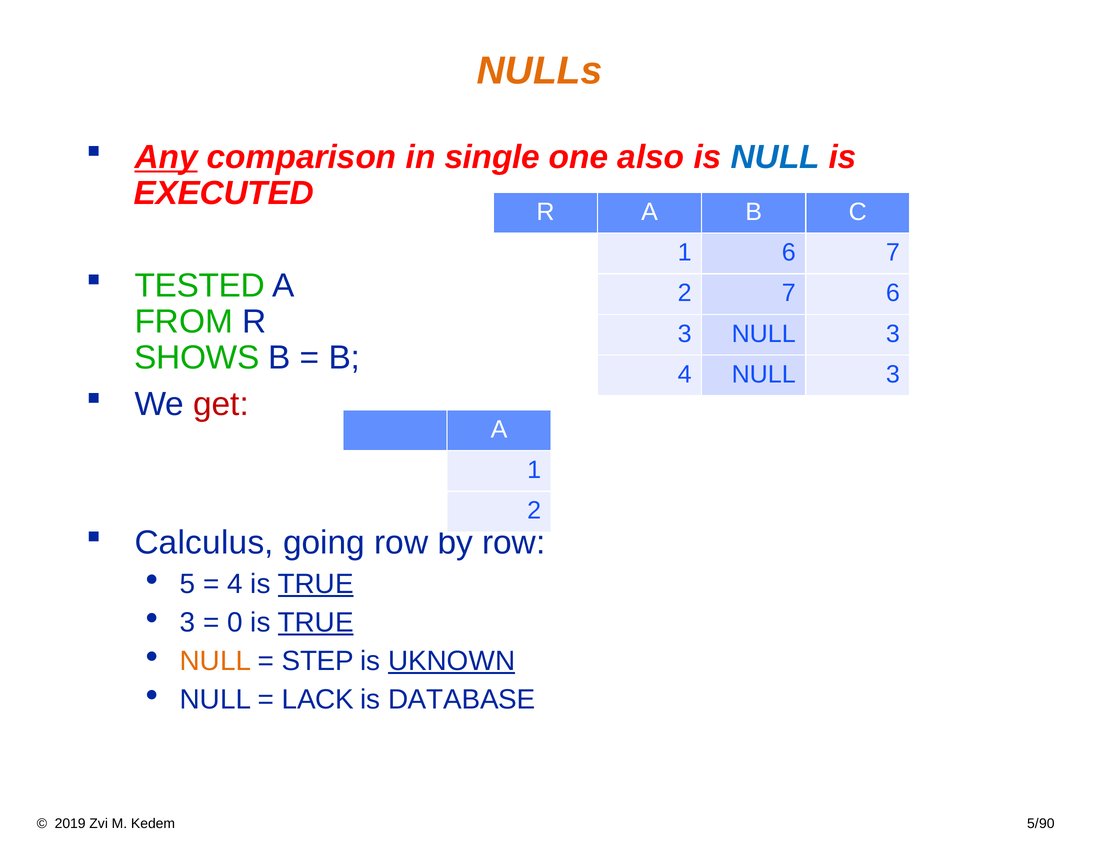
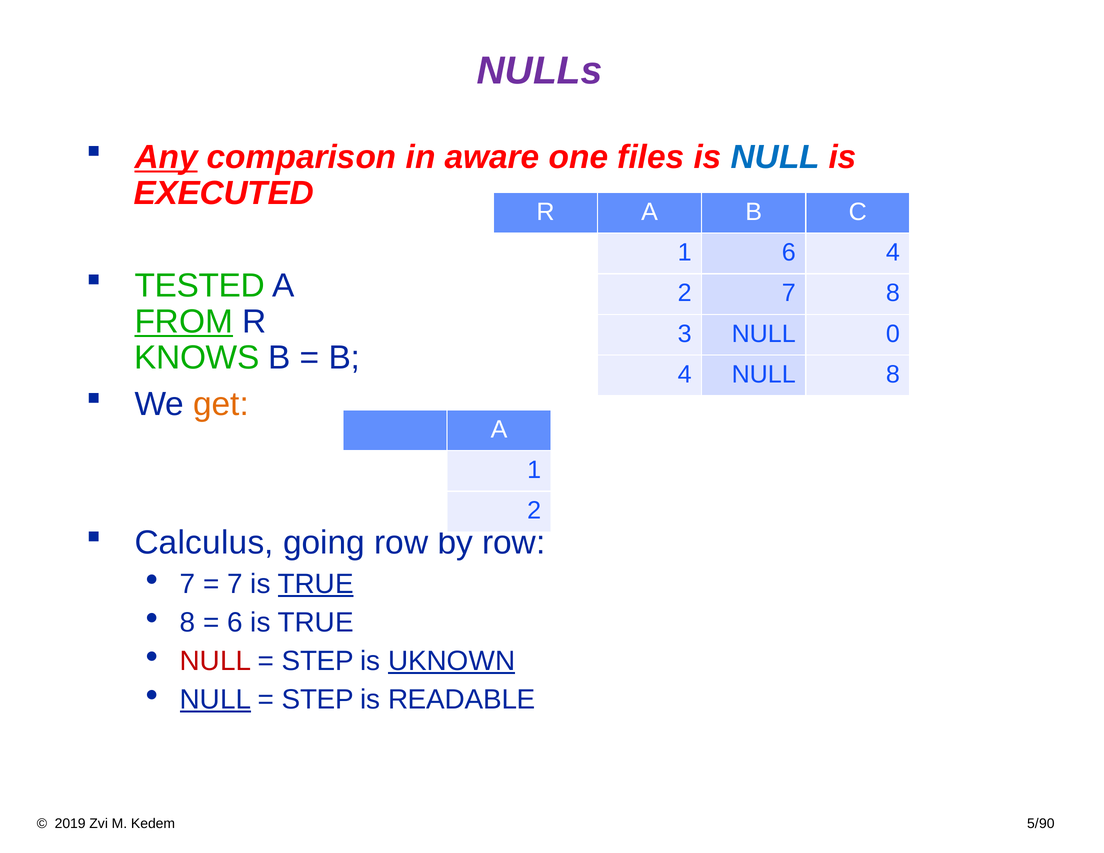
NULLs colour: orange -> purple
single: single -> aware
also: also -> files
6 7: 7 -> 4
7 6: 6 -> 8
FROM underline: none -> present
3 NULL 3: 3 -> 0
SHOWS: SHOWS -> KNOWS
4 NULL 3: 3 -> 8
get colour: red -> orange
5 at (188, 584): 5 -> 7
4 at (235, 584): 4 -> 7
3 at (188, 623): 3 -> 8
0 at (235, 623): 0 -> 6
TRUE at (316, 623) underline: present -> none
NULL at (215, 661) colour: orange -> red
NULL at (215, 700) underline: none -> present
LACK at (318, 700): LACK -> STEP
DATABASE: DATABASE -> READABLE
